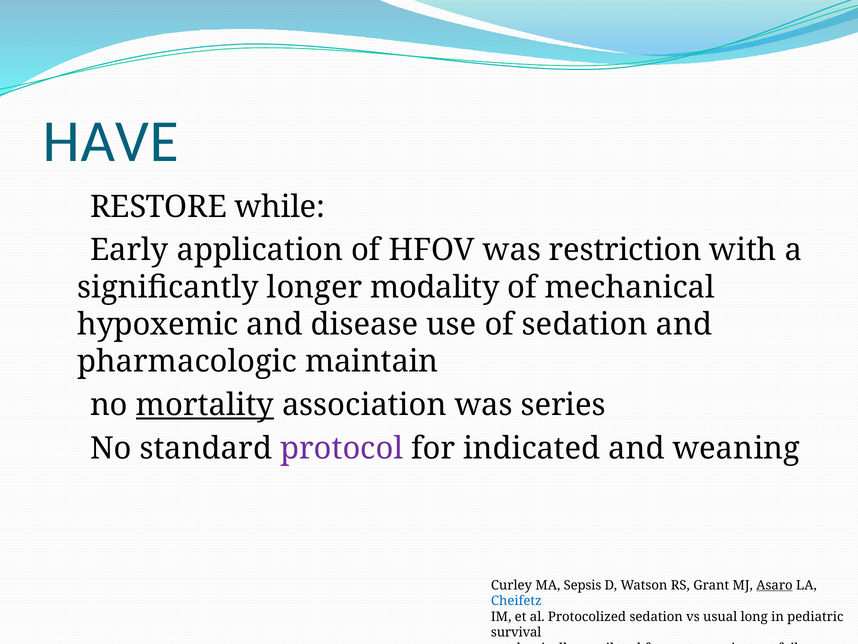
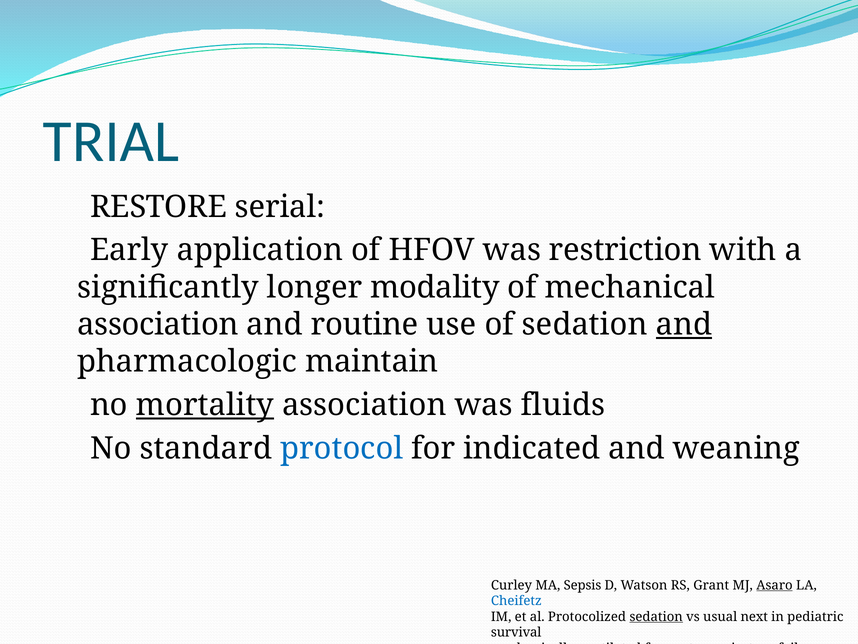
HAVE at (111, 142): HAVE -> TRIAL
while: while -> serial
hypoxemic at (158, 324): hypoxemic -> association
disease: disease -> routine
and at (684, 324) underline: none -> present
series: series -> fluids
protocol colour: purple -> blue
sedation at (656, 616) underline: none -> present
long: long -> next
